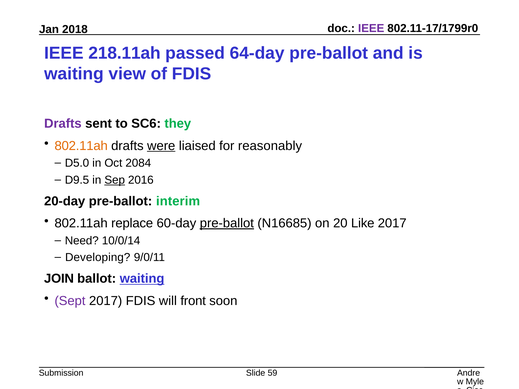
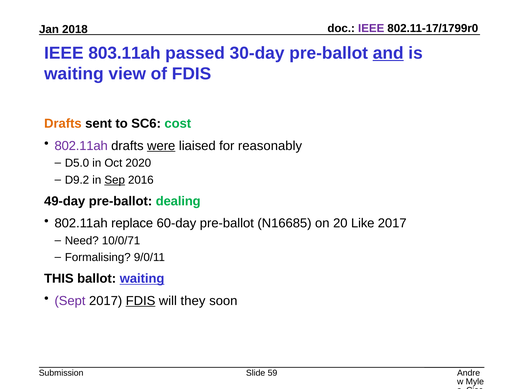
218.11ah: 218.11ah -> 803.11ah
64-day: 64-day -> 30-day
and underline: none -> present
Drafts at (63, 124) colour: purple -> orange
they: they -> cost
802.11ah at (81, 146) colour: orange -> purple
2084: 2084 -> 2020
D9.5: D9.5 -> D9.2
20-day: 20-day -> 49-day
interim: interim -> dealing
pre-ballot at (227, 223) underline: present -> none
10/0/14: 10/0/14 -> 10/0/71
Developing: Developing -> Formalising
JOIN: JOIN -> THIS
FDIS at (141, 301) underline: none -> present
front: front -> they
